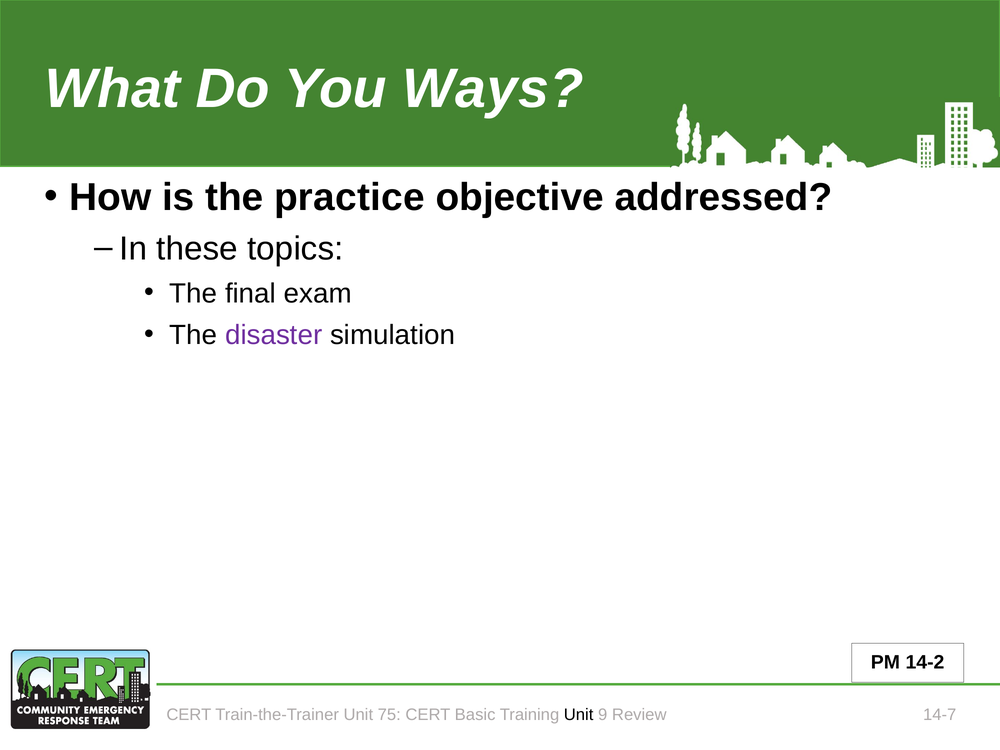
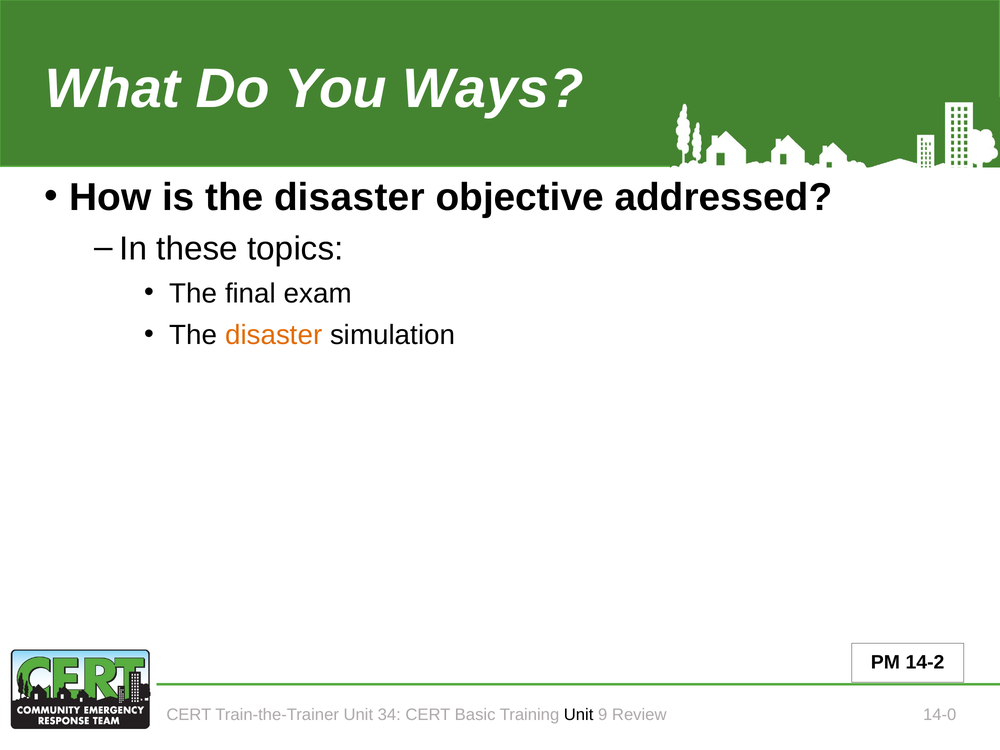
is the practice: practice -> disaster
disaster at (274, 335) colour: purple -> orange
75: 75 -> 34
14-7: 14-7 -> 14-0
